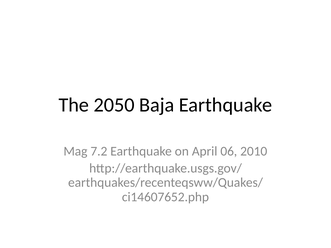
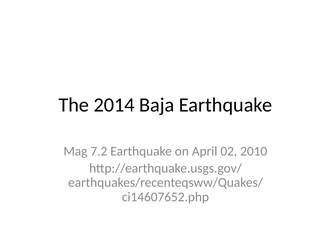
2050: 2050 -> 2014
06: 06 -> 02
